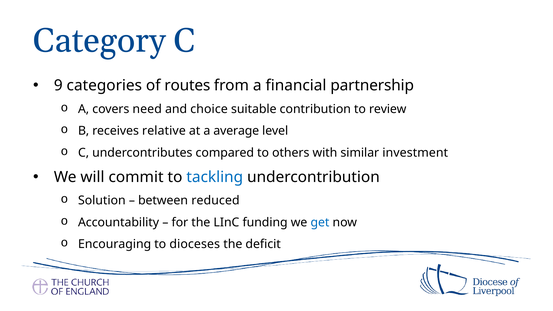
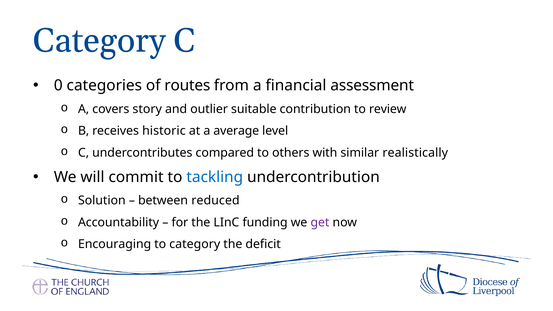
9: 9 -> 0
partnership: partnership -> assessment
need: need -> story
choice: choice -> outlier
relative: relative -> historic
investment: investment -> realistically
get colour: blue -> purple
to dioceses: dioceses -> category
